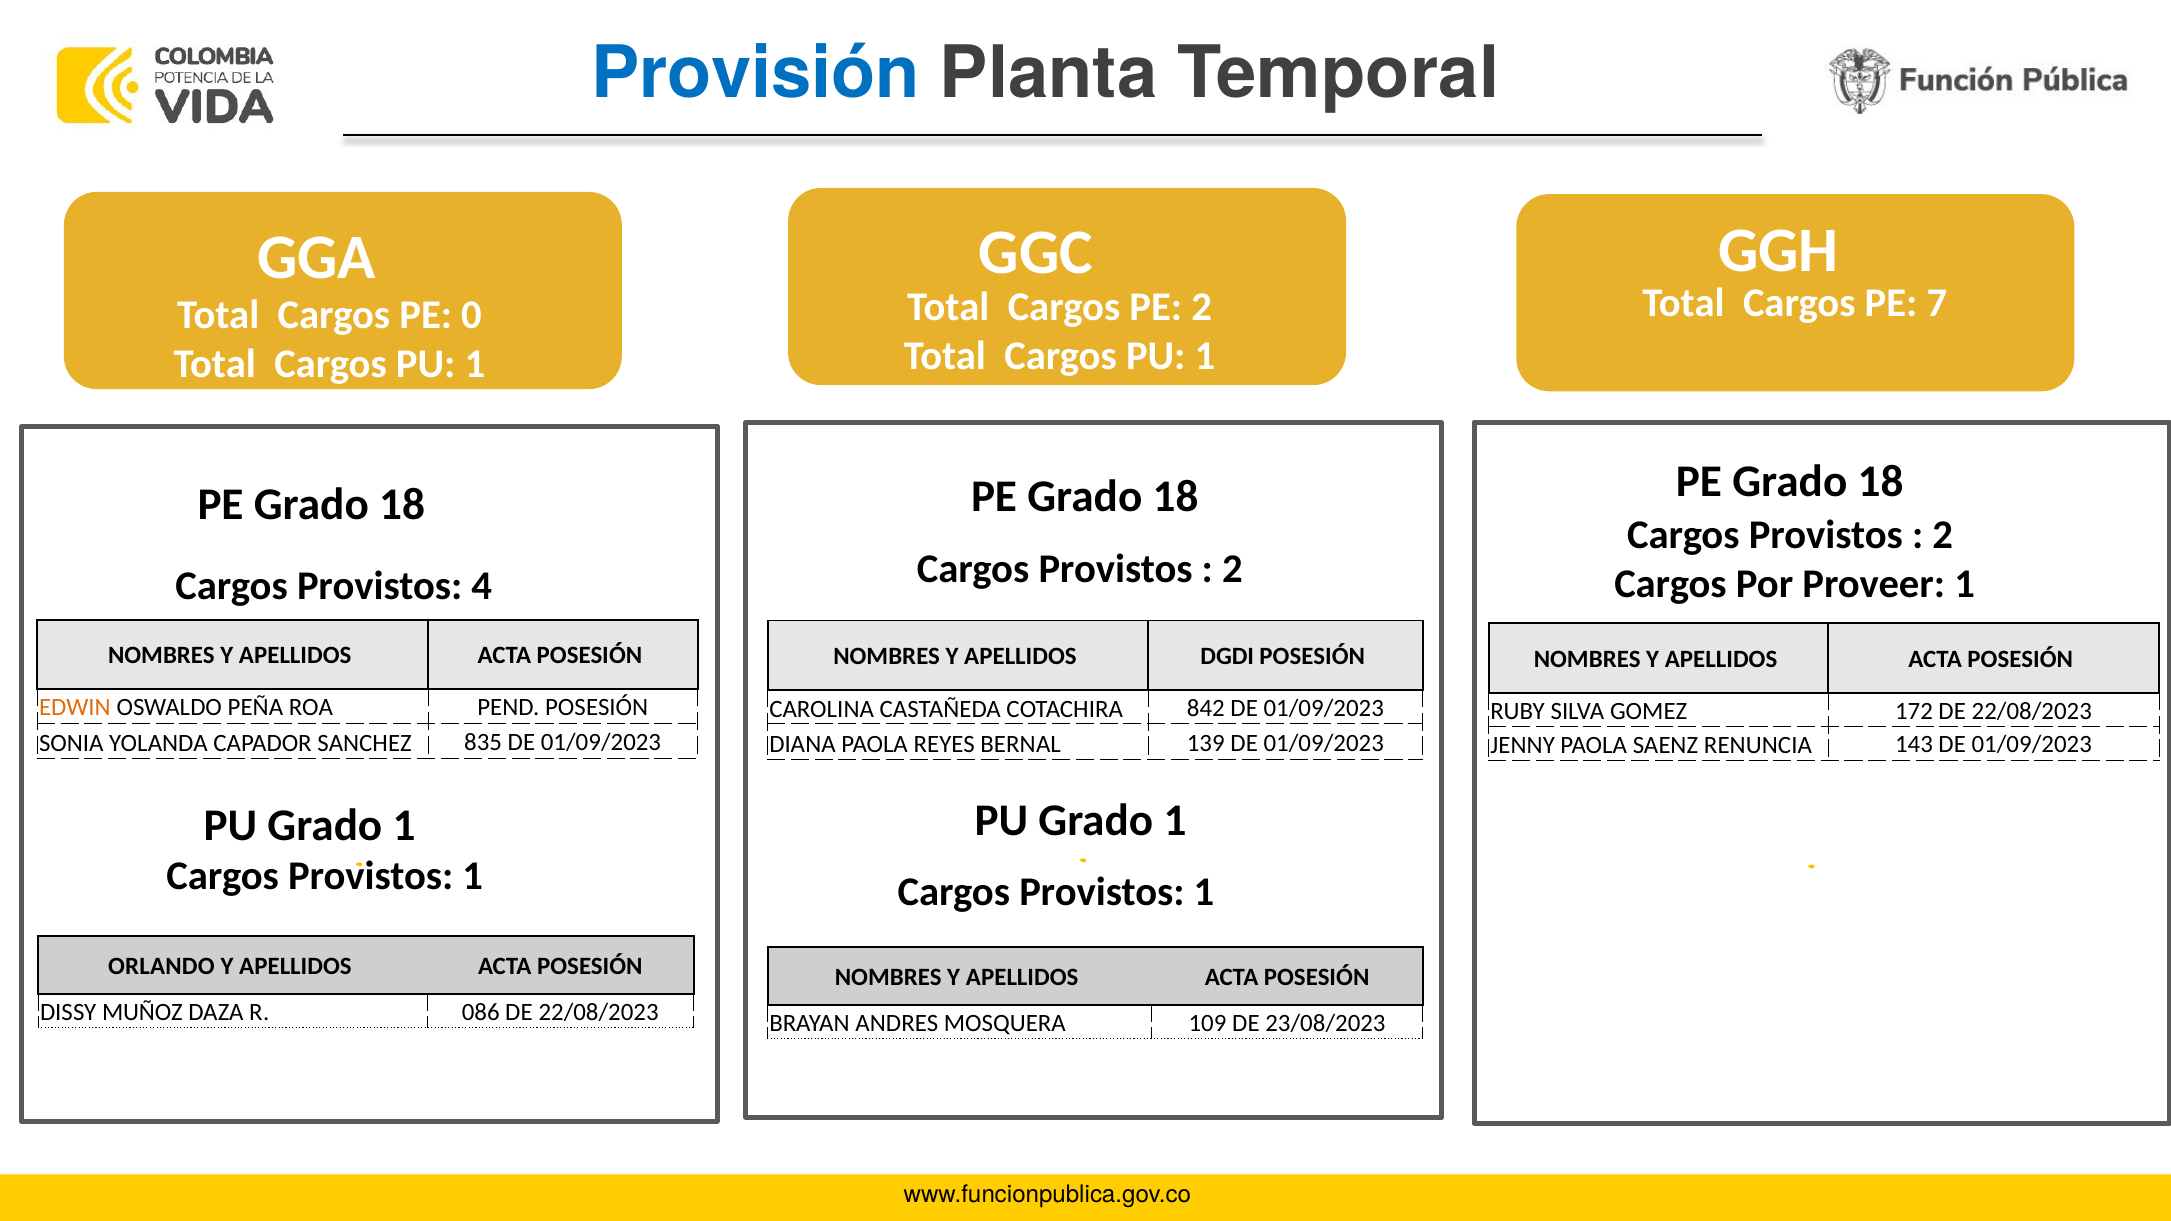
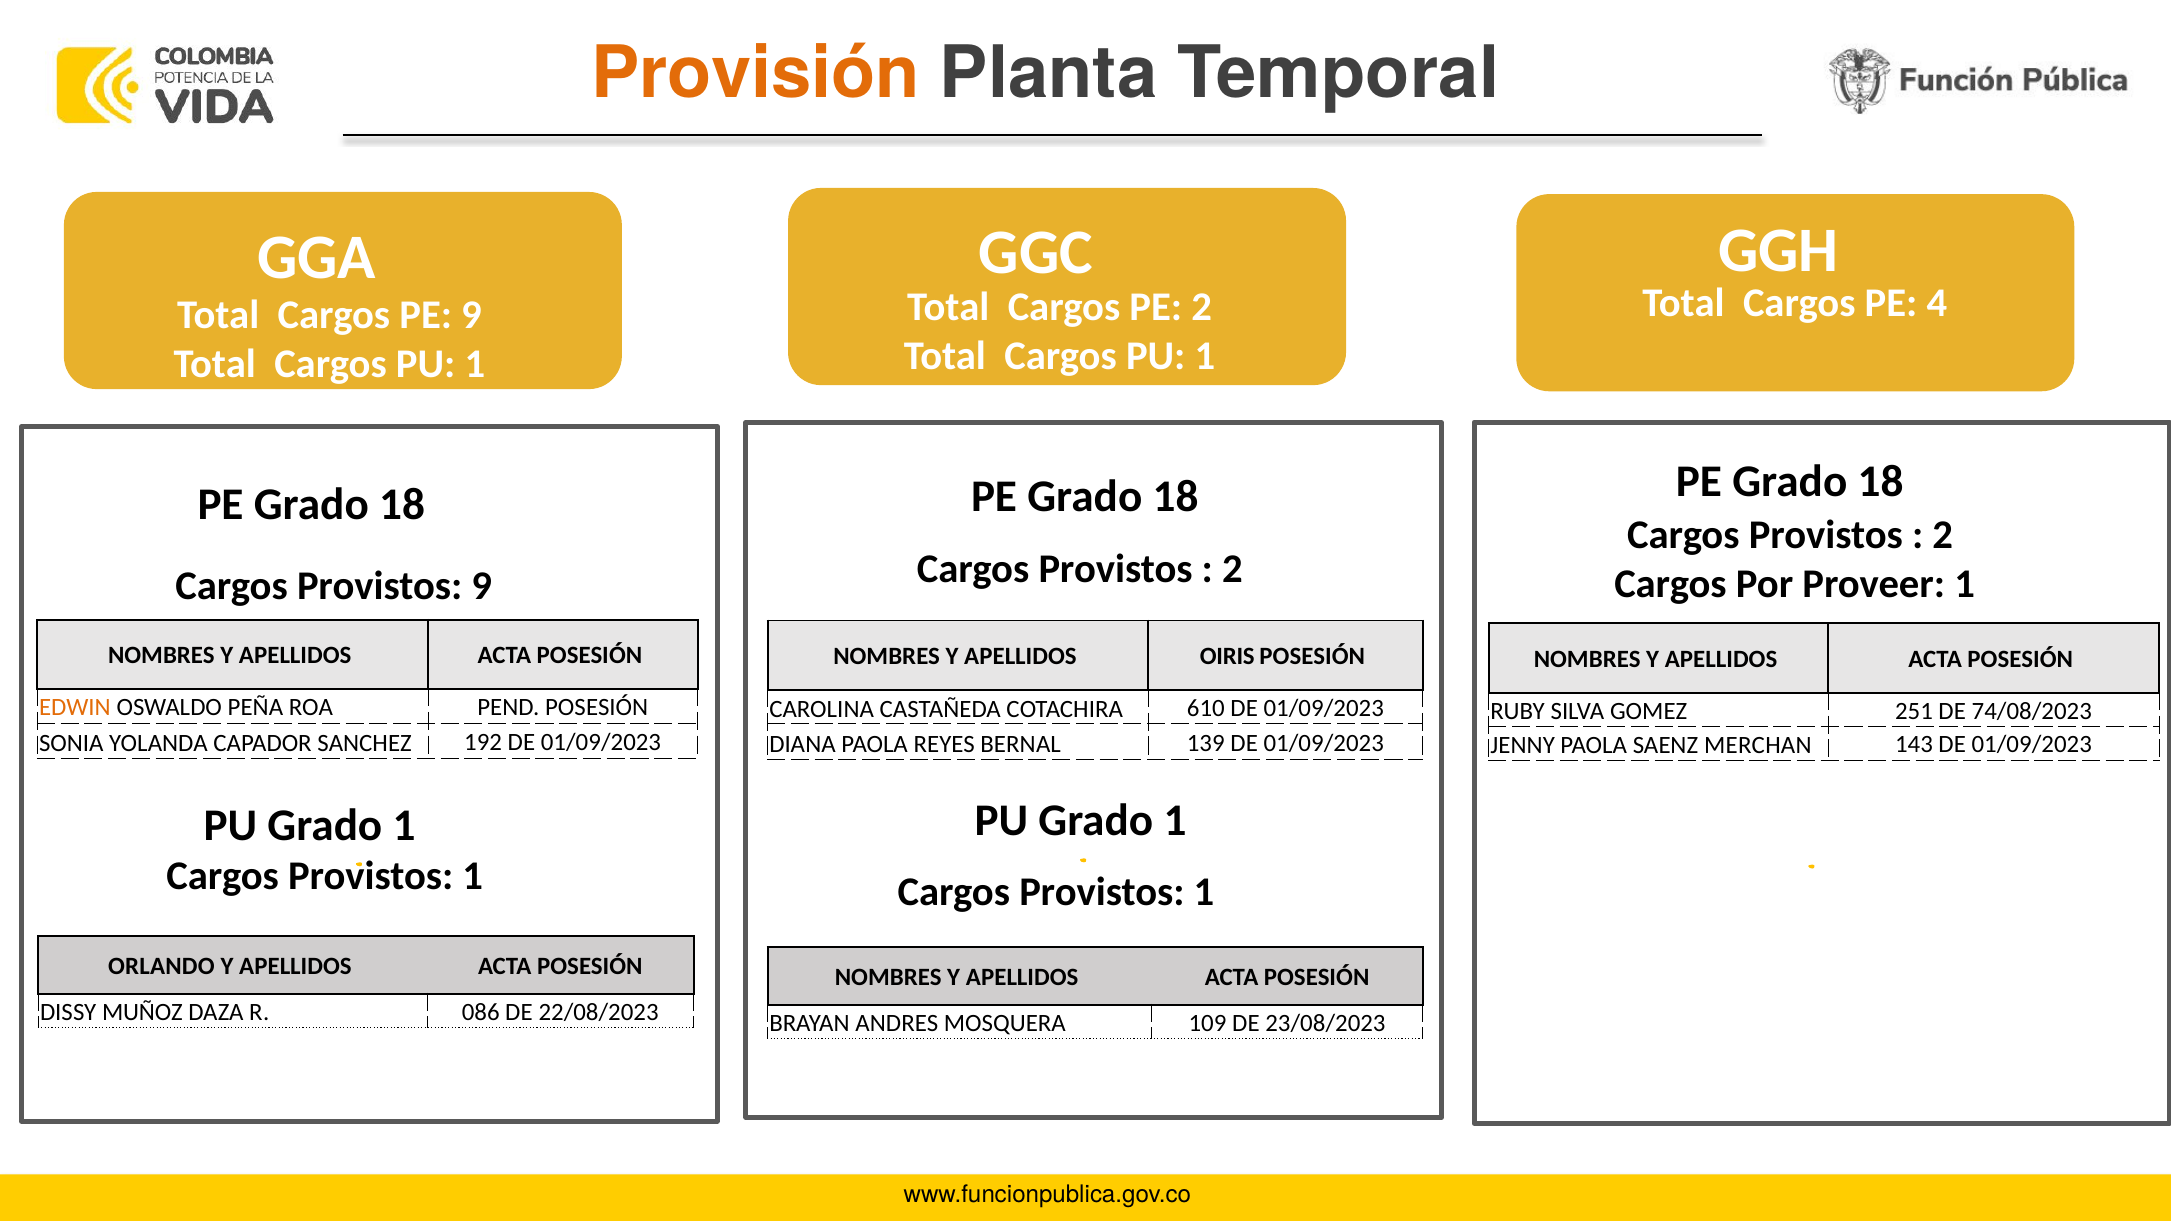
Provisión colour: blue -> orange
7: 7 -> 4
PE 0: 0 -> 9
Provistos 4: 4 -> 9
DGDI: DGDI -> OIRIS
842: 842 -> 610
172: 172 -> 251
22/08/2023 at (2032, 711): 22/08/2023 -> 74/08/2023
835: 835 -> 192
RENUNCIA: RENUNCIA -> MERCHAN
